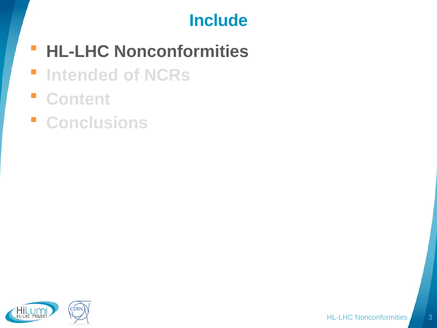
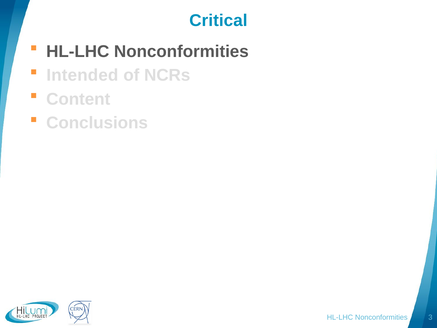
Include: Include -> Critical
